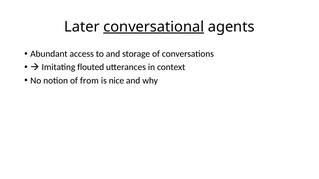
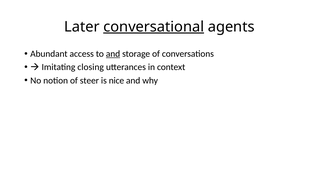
and at (113, 54) underline: none -> present
flouted: flouted -> closing
from: from -> steer
